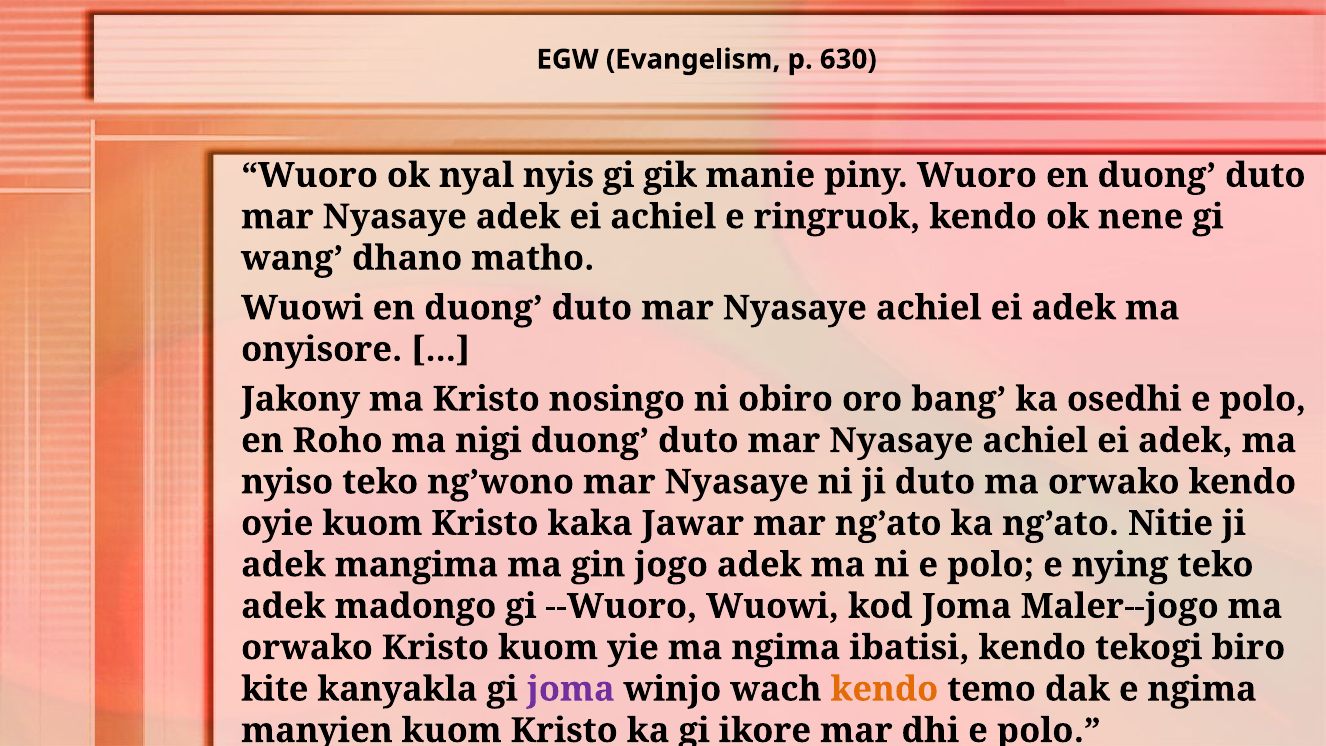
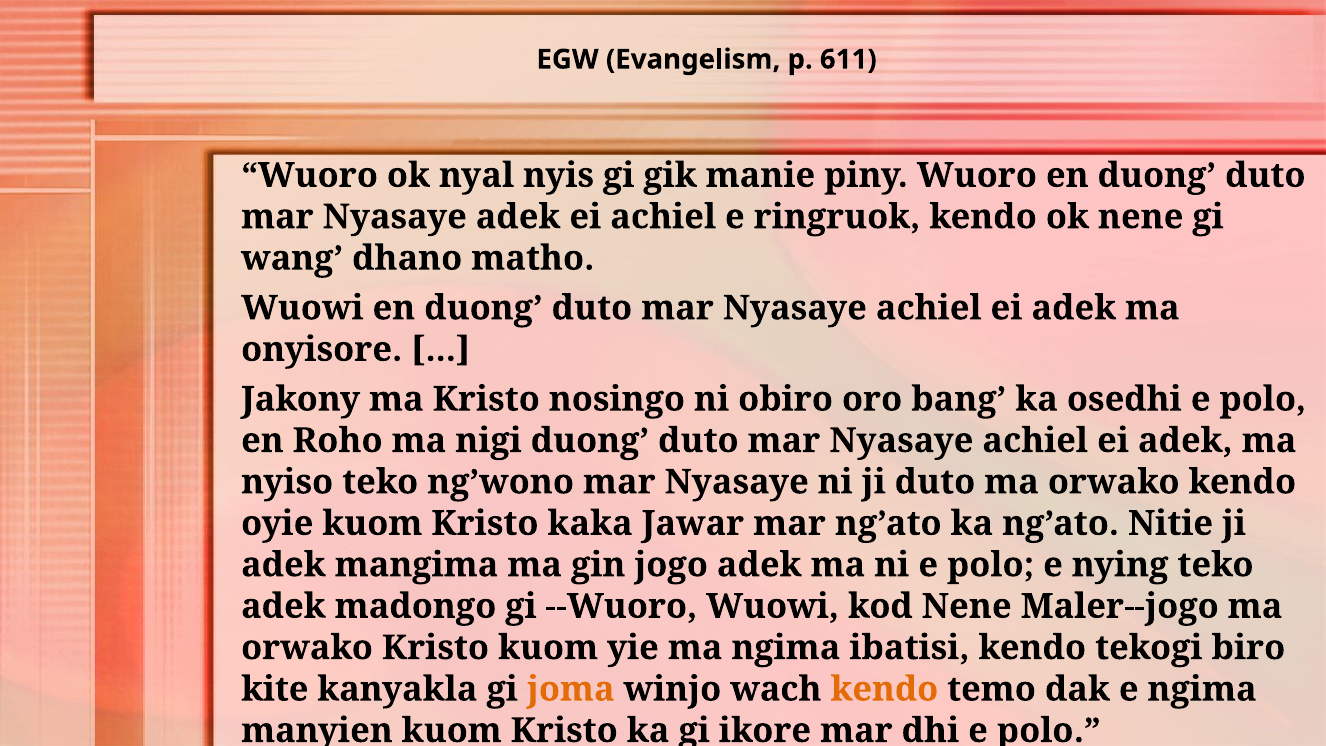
630: 630 -> 611
kod Joma: Joma -> Nene
joma at (571, 689) colour: purple -> orange
